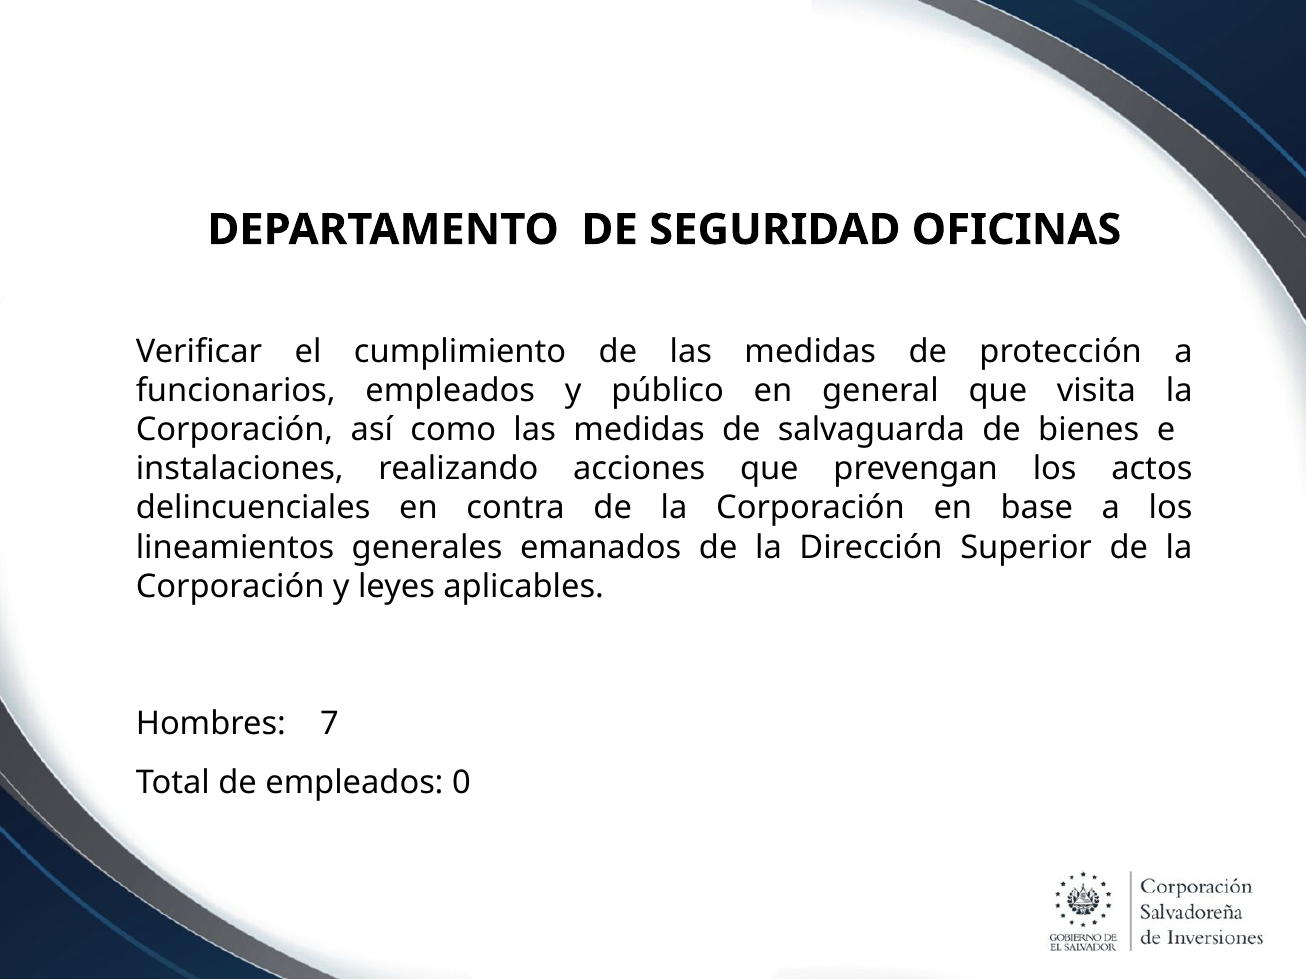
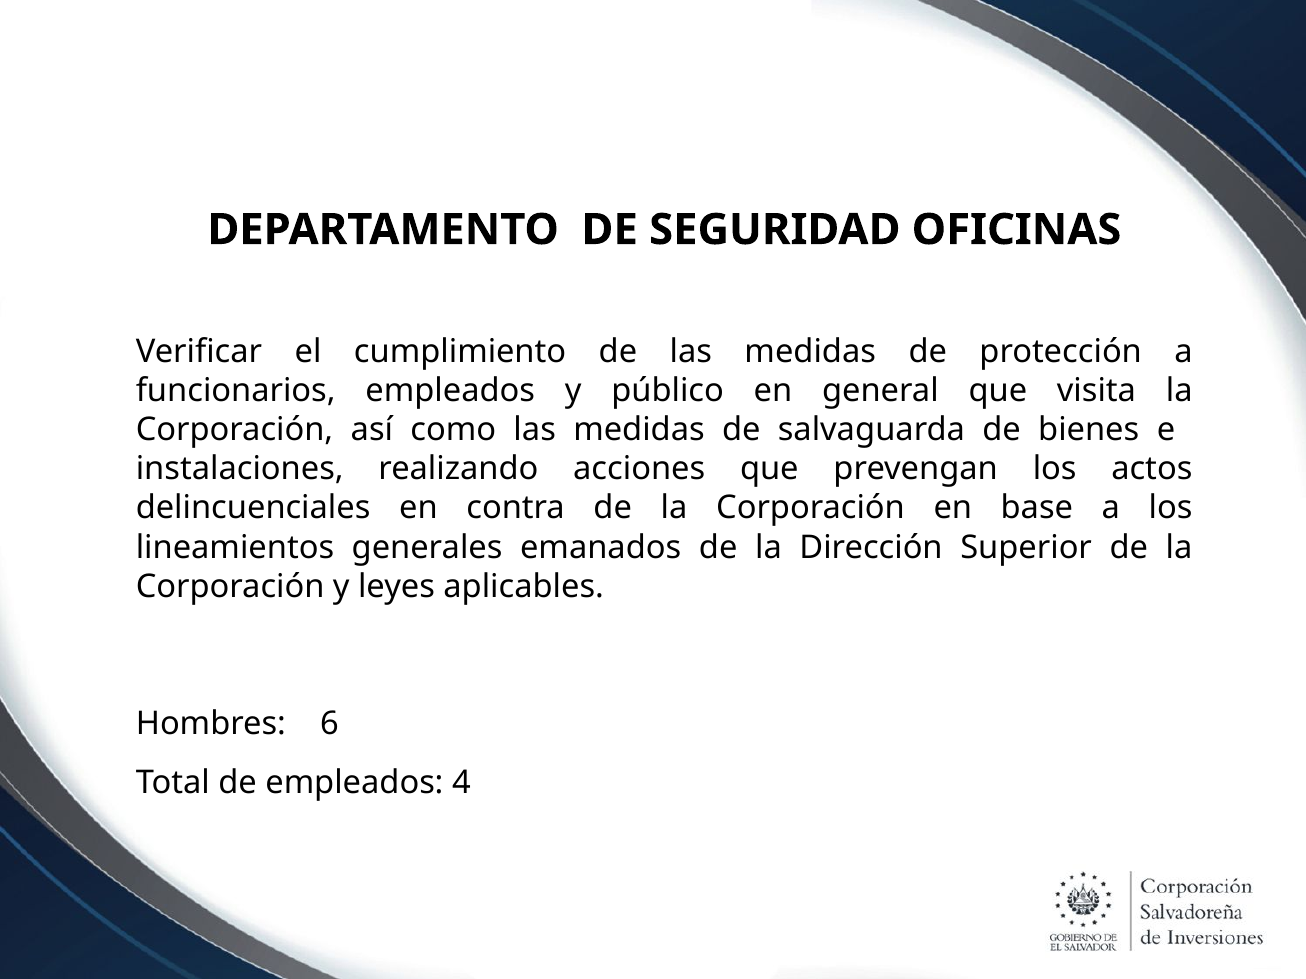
7: 7 -> 6
0: 0 -> 4
